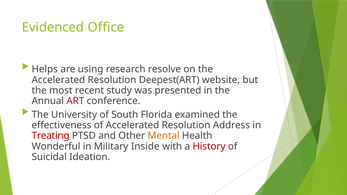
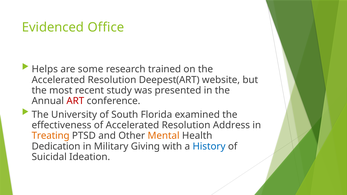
using: using -> some
resolve: resolve -> trained
Treating colour: red -> orange
Wonderful: Wonderful -> Dedication
Inside: Inside -> Giving
History colour: red -> blue
